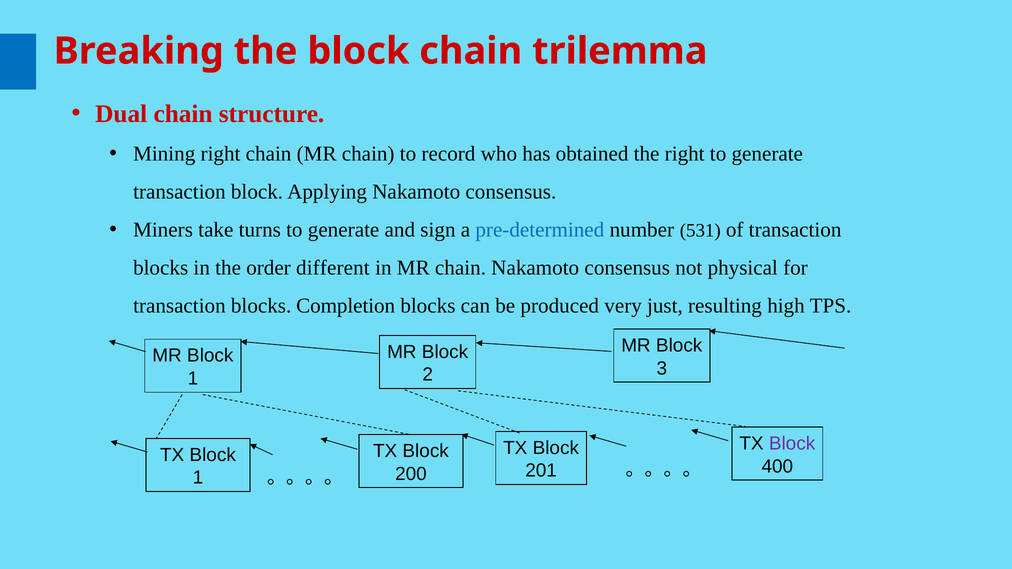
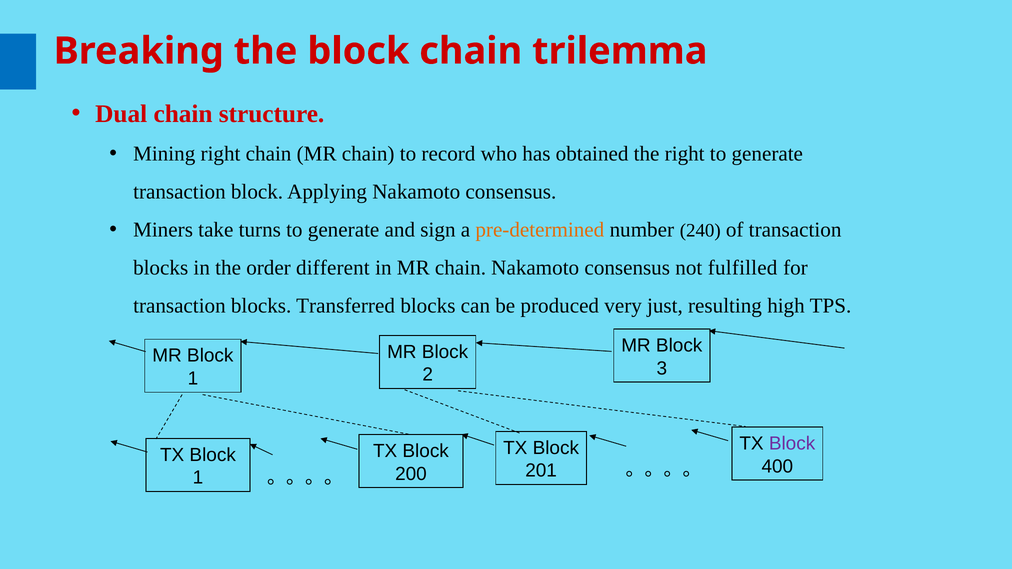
pre-determined colour: blue -> orange
531: 531 -> 240
physical: physical -> fulfilled
Completion: Completion -> Transferred
